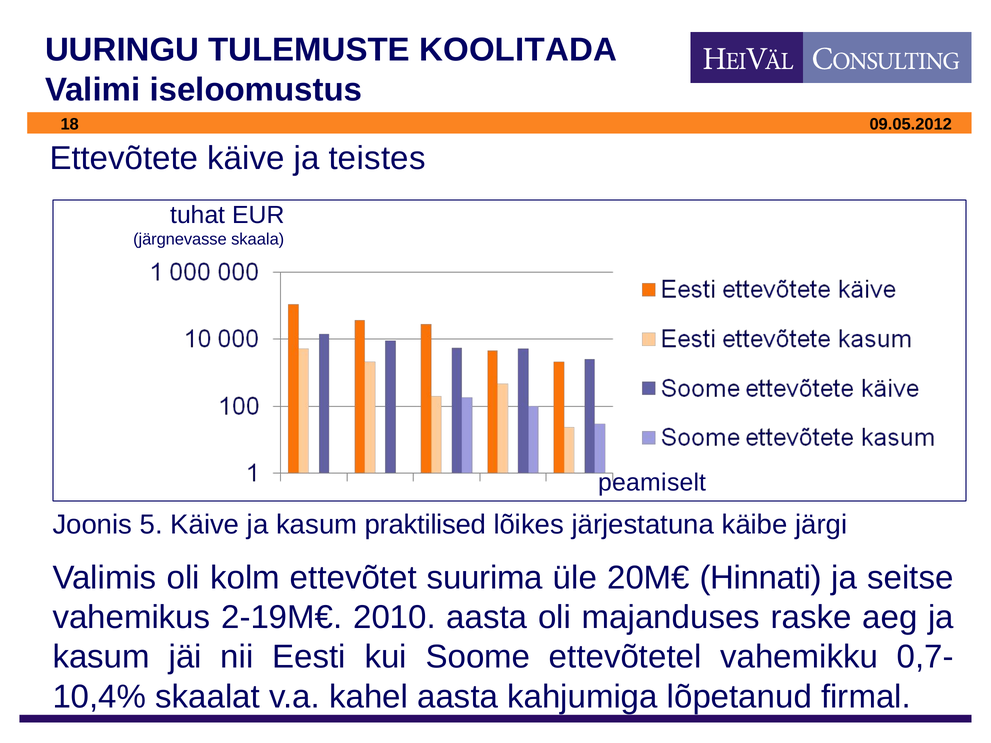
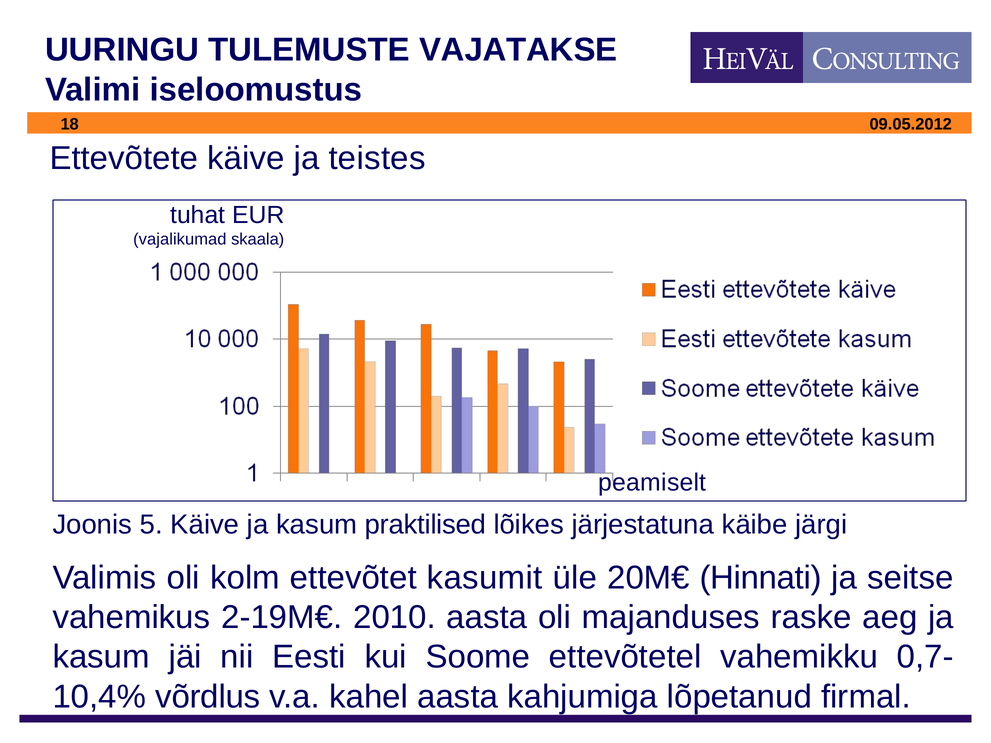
KOOLITADA: KOOLITADA -> VAJATAKSE
järgnevasse: järgnevasse -> vajalikumad
suurima: suurima -> kasumit
skaalat: skaalat -> võrdlus
